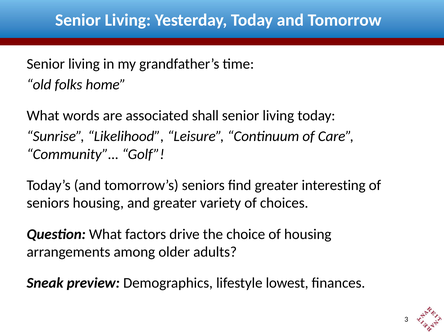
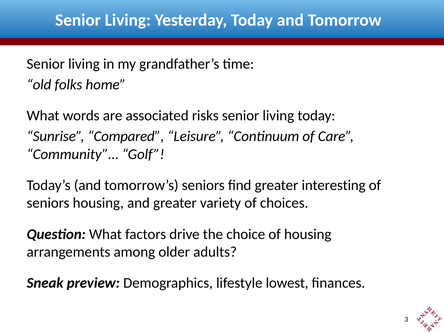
shall: shall -> risks
Likelihood: Likelihood -> Compared
